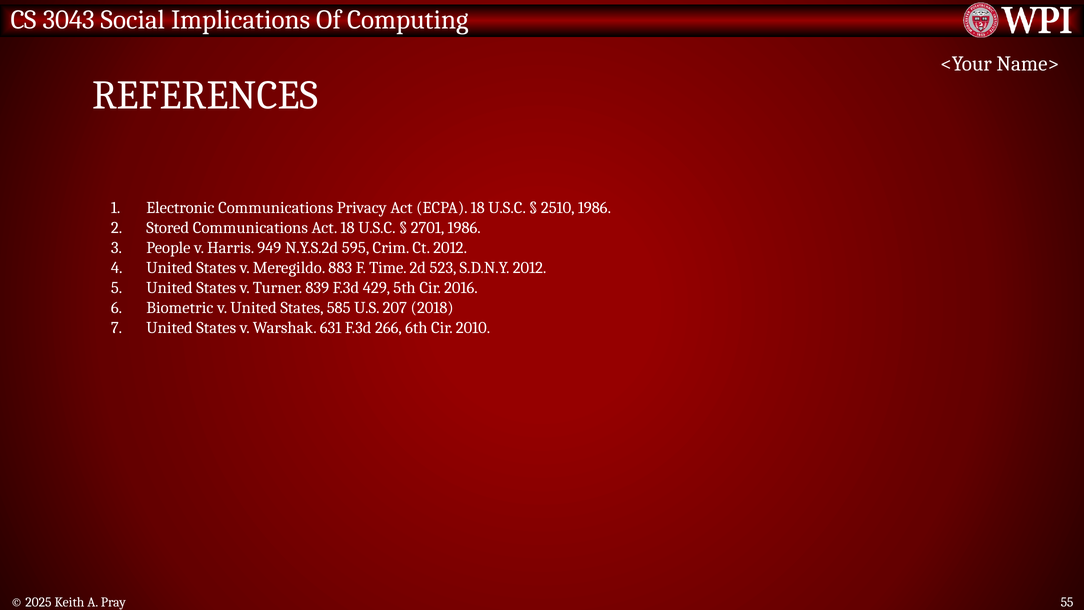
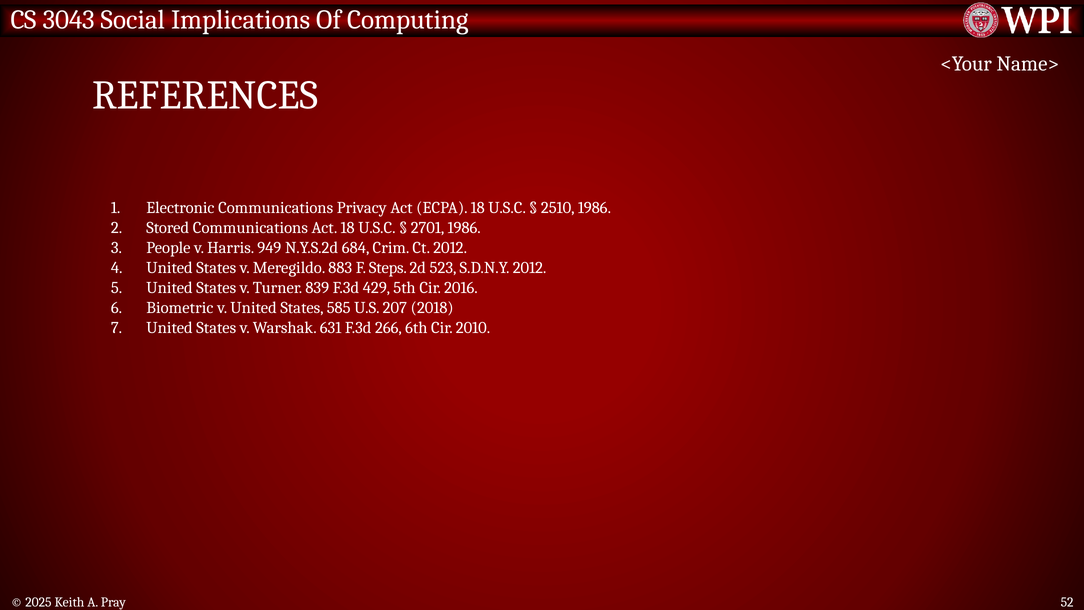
595: 595 -> 684
Time: Time -> Steps
55: 55 -> 52
